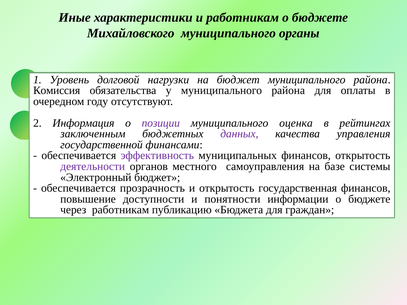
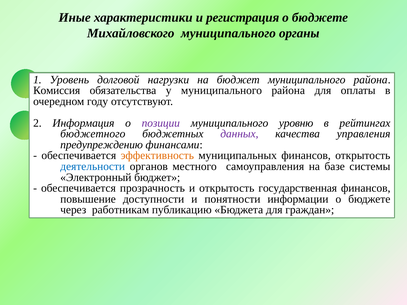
и работникам: работникам -> регистрация
оценка: оценка -> уровню
заключенным: заключенным -> бюджетного
государственной: государственной -> предупреждению
эффективность colour: purple -> orange
деятельности colour: purple -> blue
